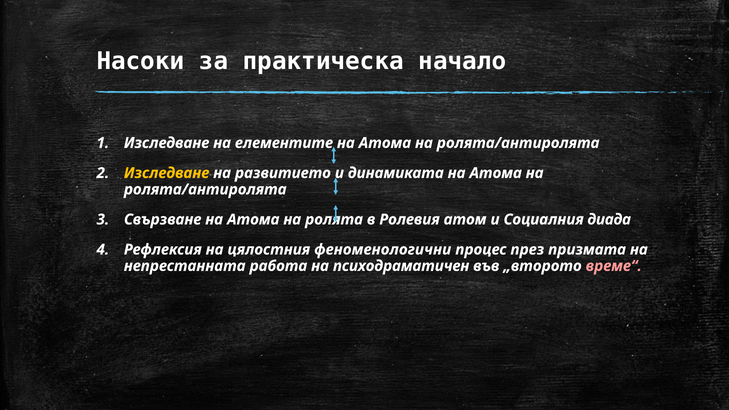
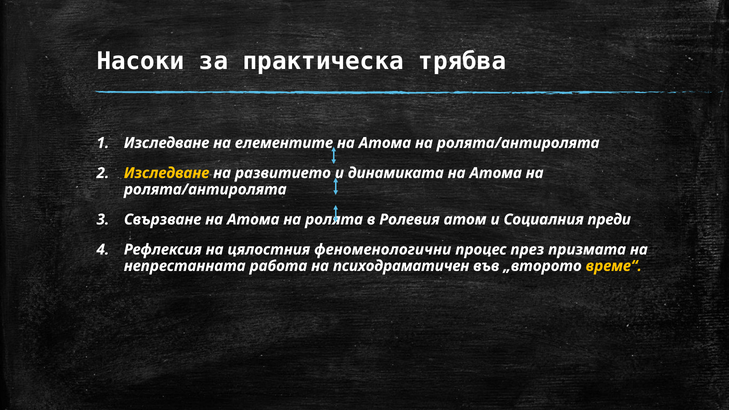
начало: начало -> трябва
диада: диада -> преди
време“ colour: pink -> yellow
